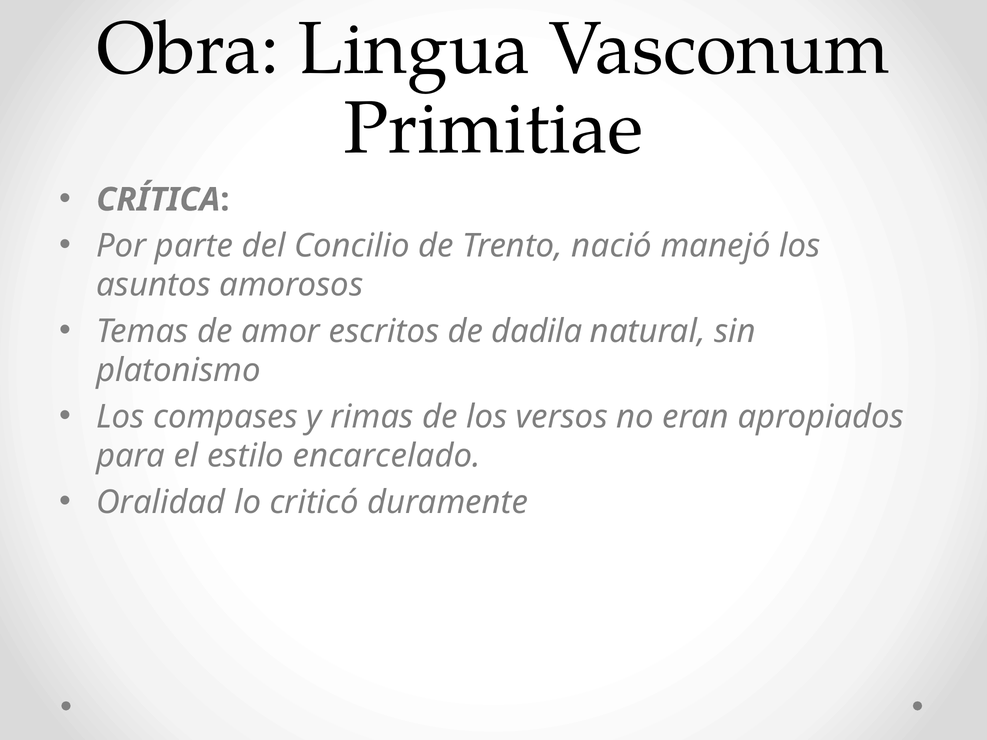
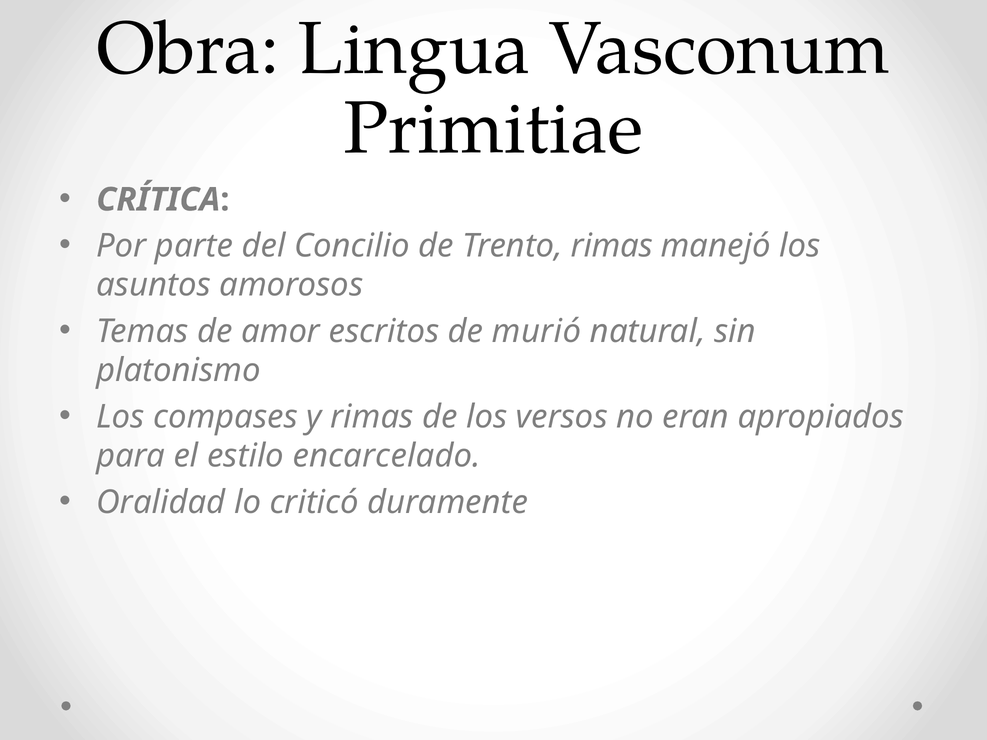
Trento nació: nació -> rimas
dadila: dadila -> murió
